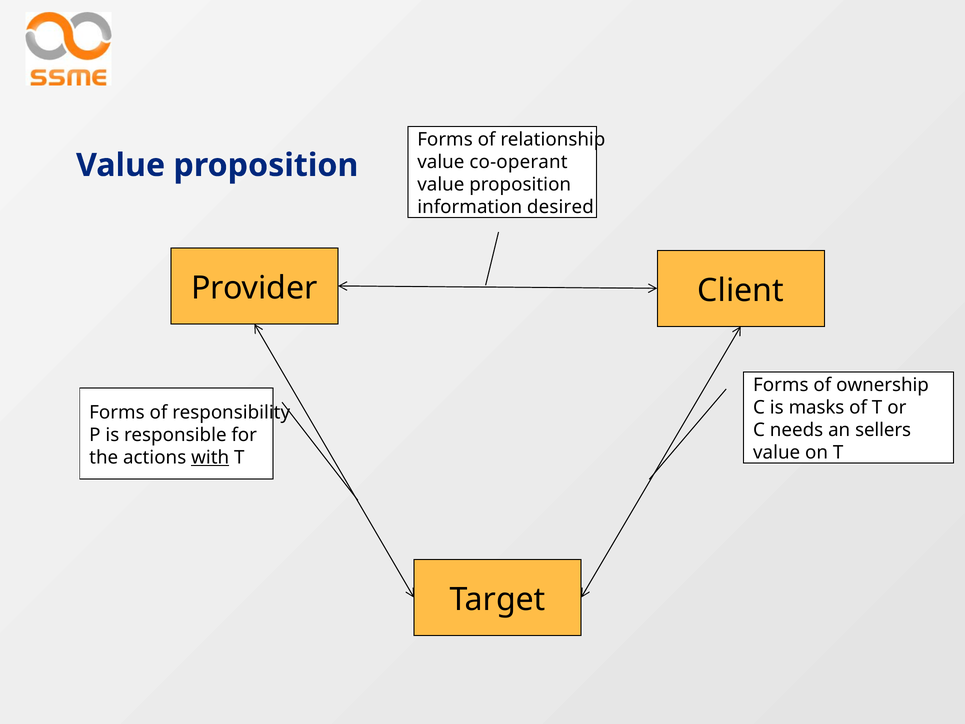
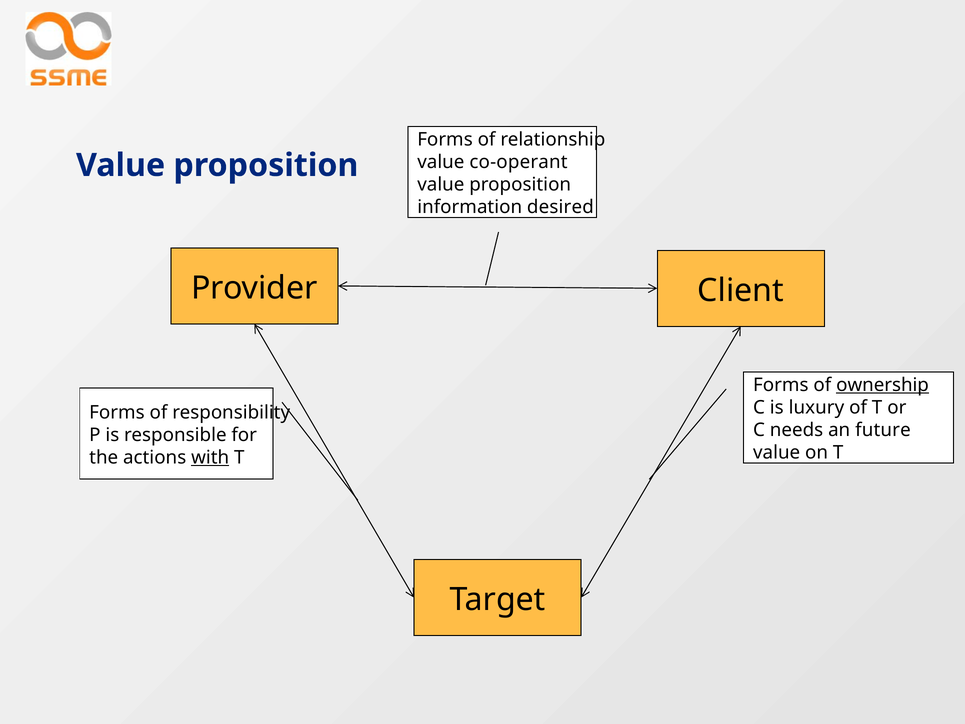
ownership underline: none -> present
masks: masks -> luxury
sellers: sellers -> future
